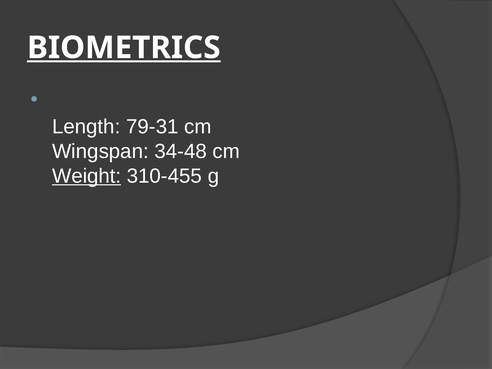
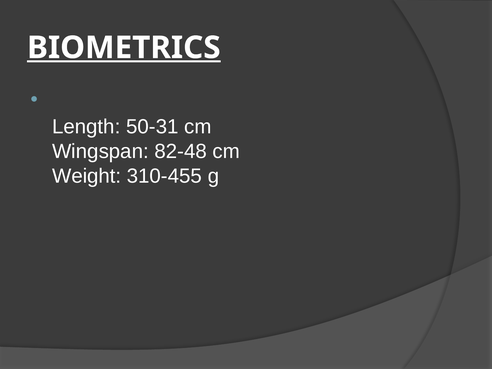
79-31: 79-31 -> 50-31
34-48: 34-48 -> 82-48
Weight underline: present -> none
